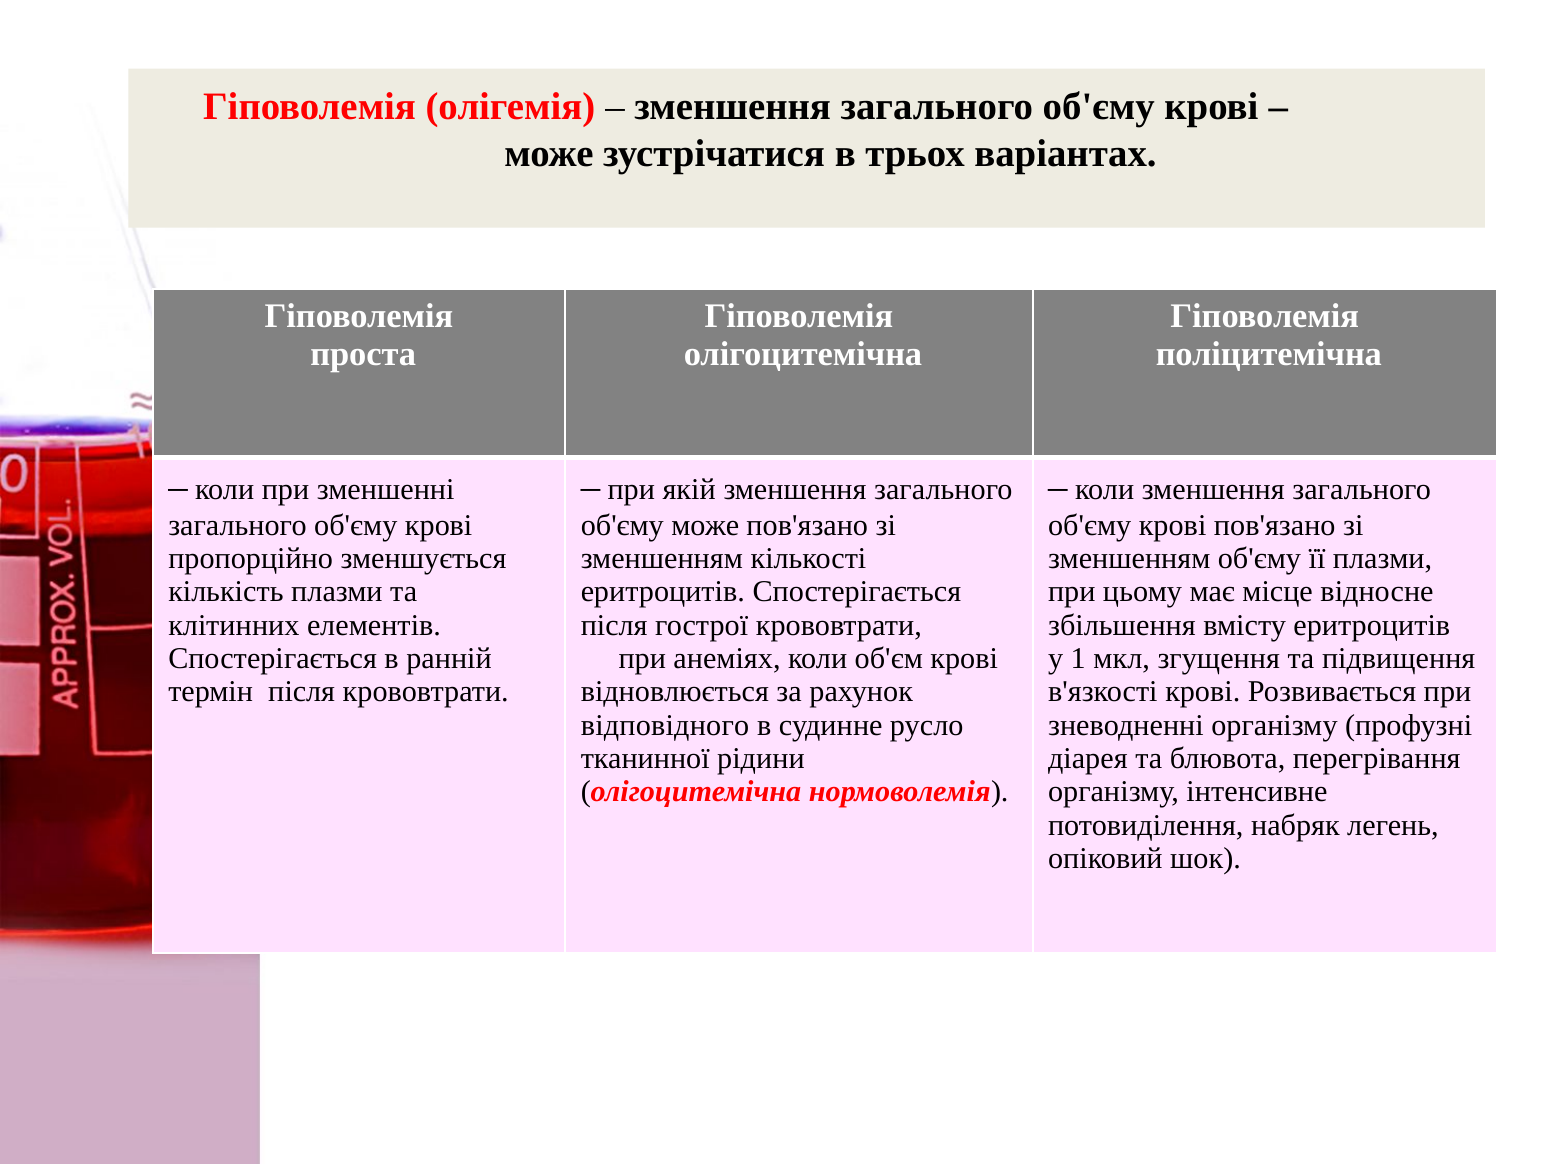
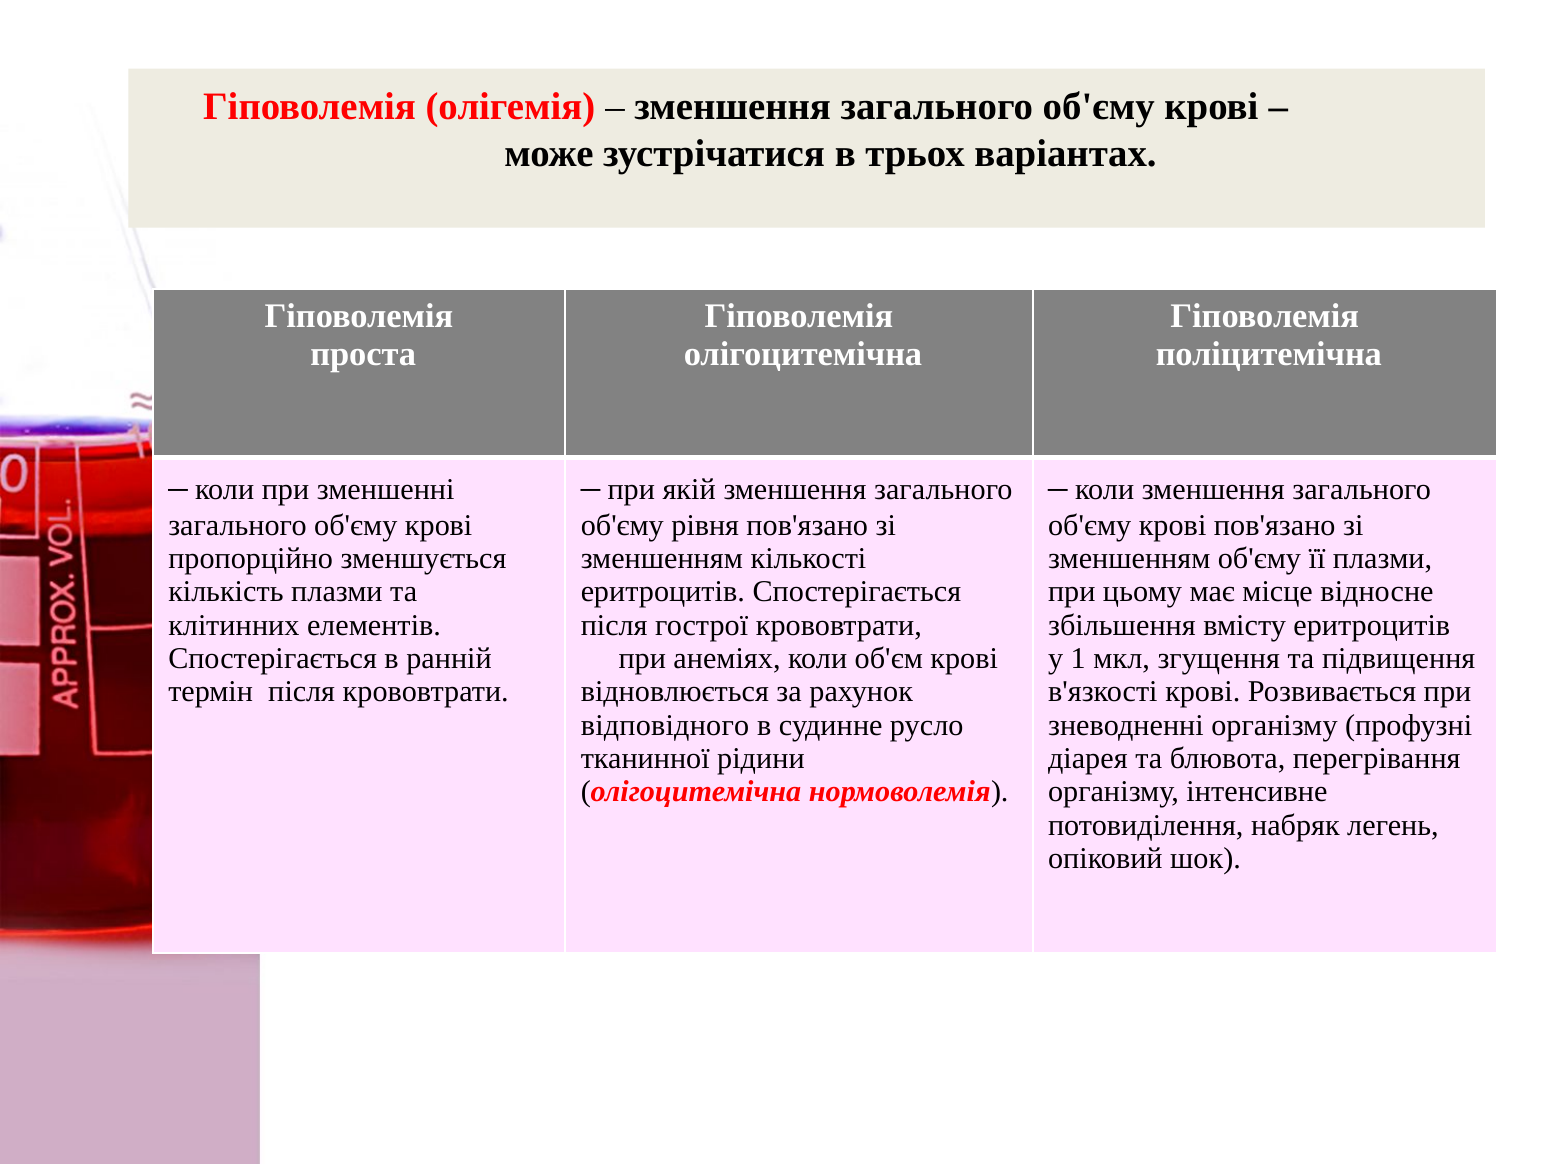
об'єму може: може -> рівня
